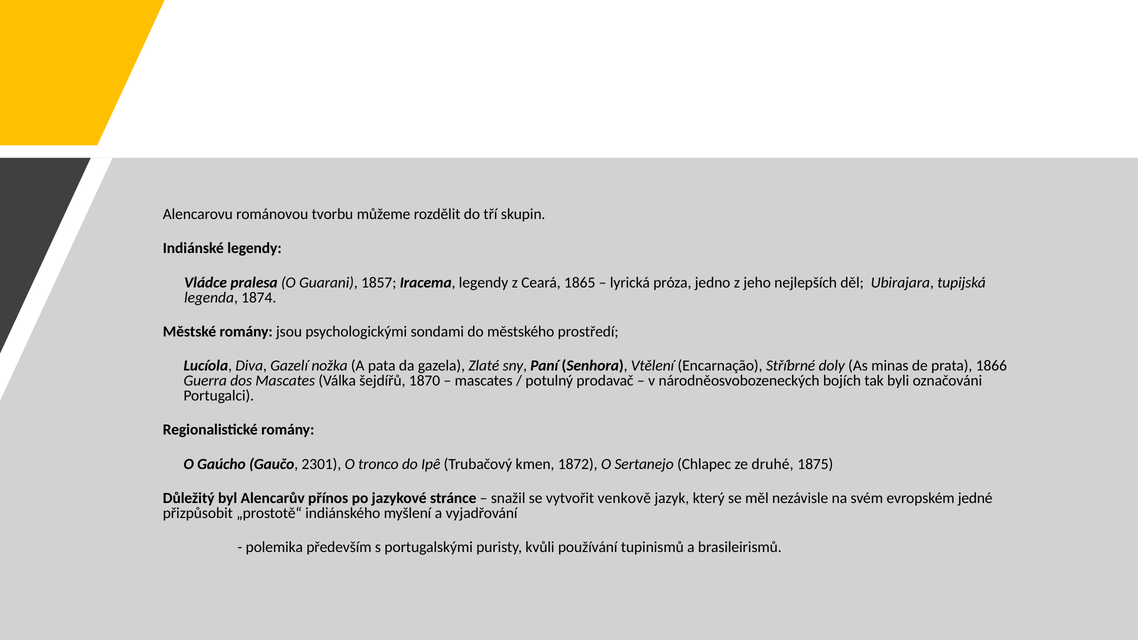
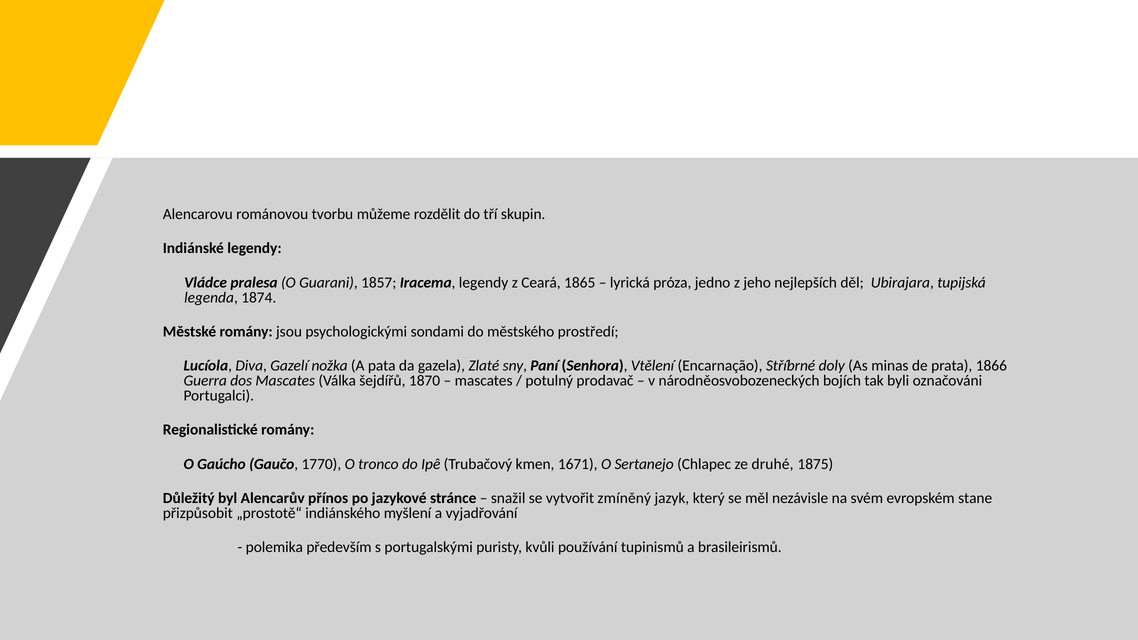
2301: 2301 -> 1770
1872: 1872 -> 1671
venkově: venkově -> zmíněný
jedné: jedné -> stane
